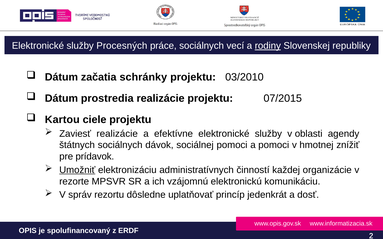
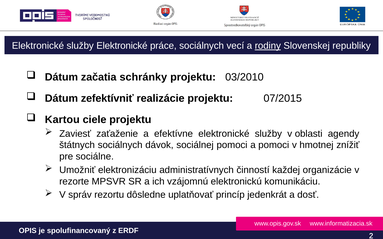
služby Procesných: Procesných -> Elektronické
prostredia: prostredia -> zefektívniť
Zaviesť realizácie: realizácie -> zaťaženie
prídavok: prídavok -> sociálne
Umožniť underline: present -> none
